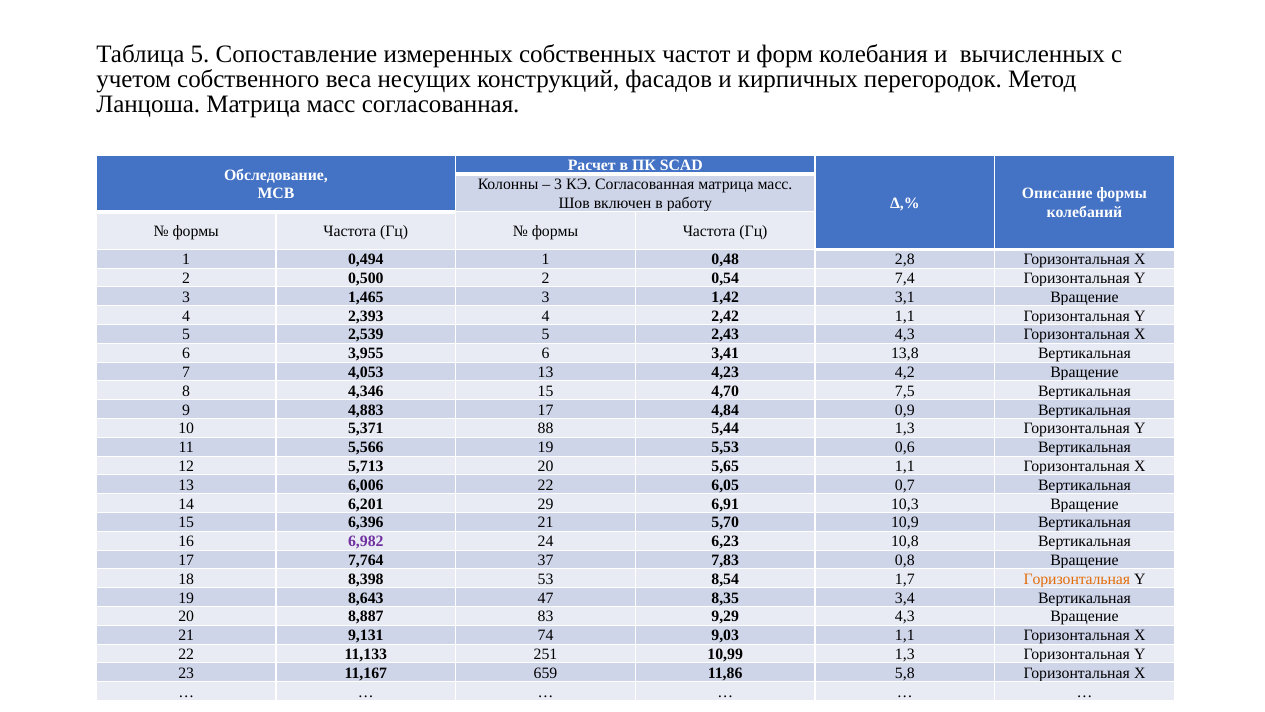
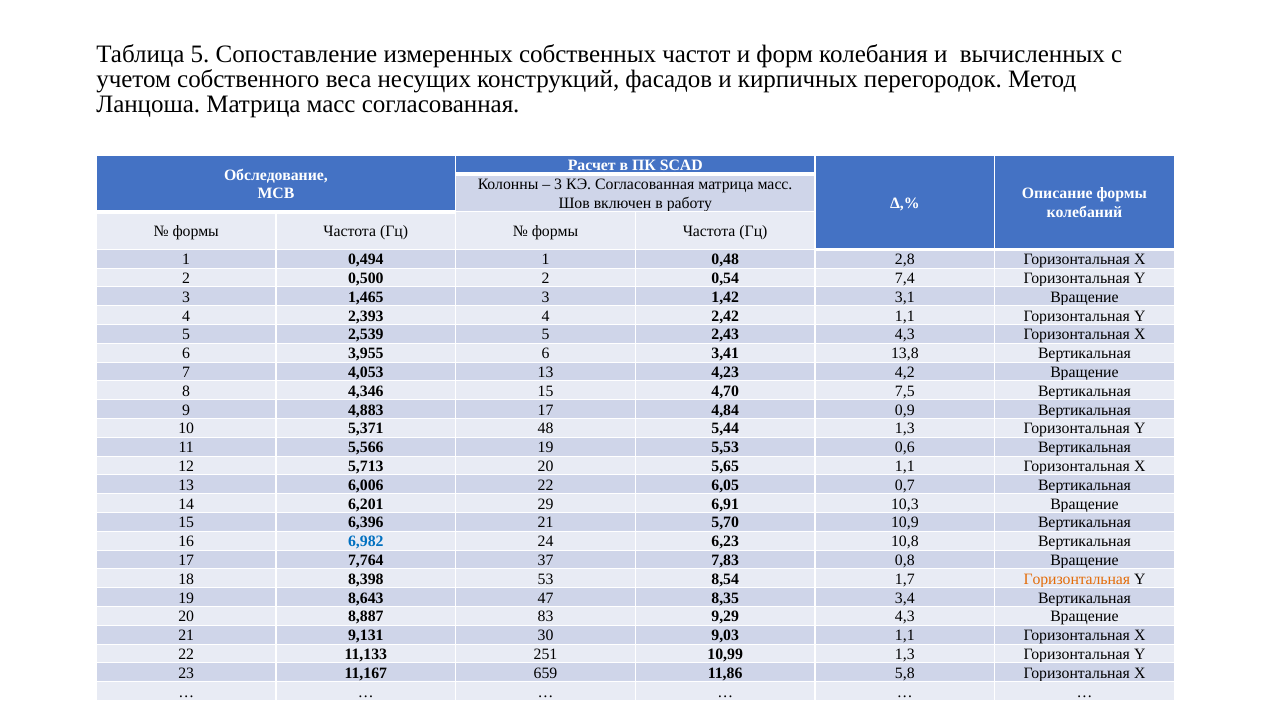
88: 88 -> 48
6,982 colour: purple -> blue
74: 74 -> 30
